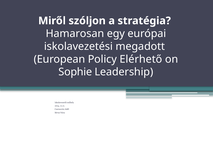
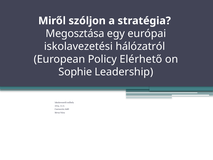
Hamarosan: Hamarosan -> Megosztása
megadott: megadott -> hálózatról
